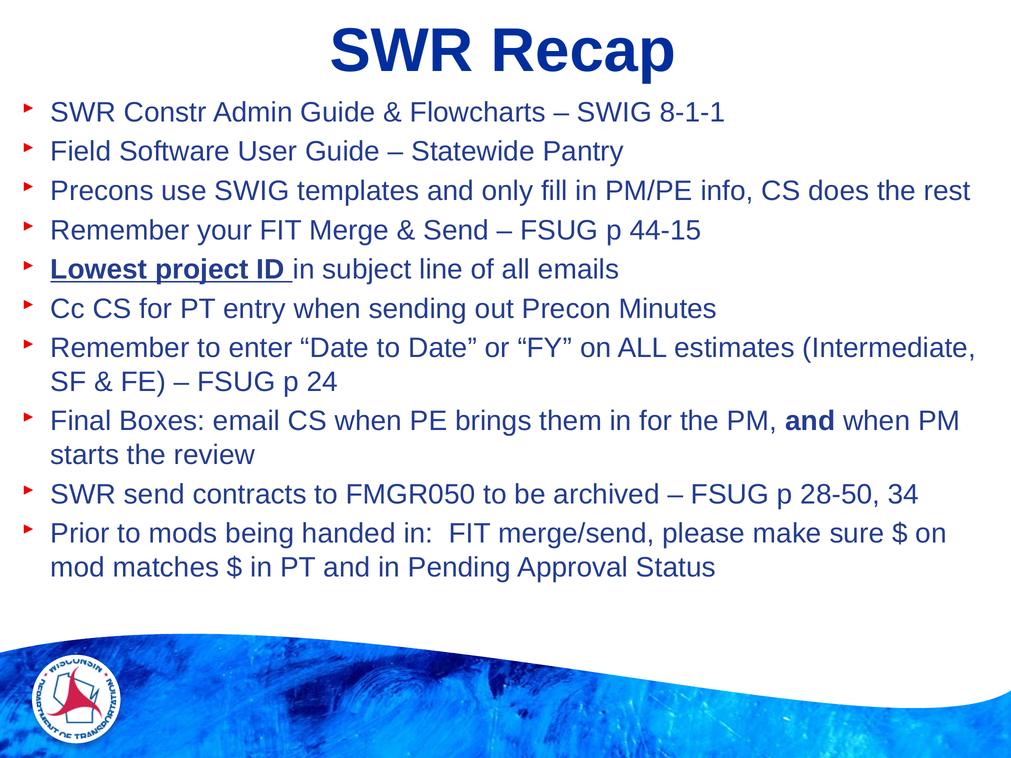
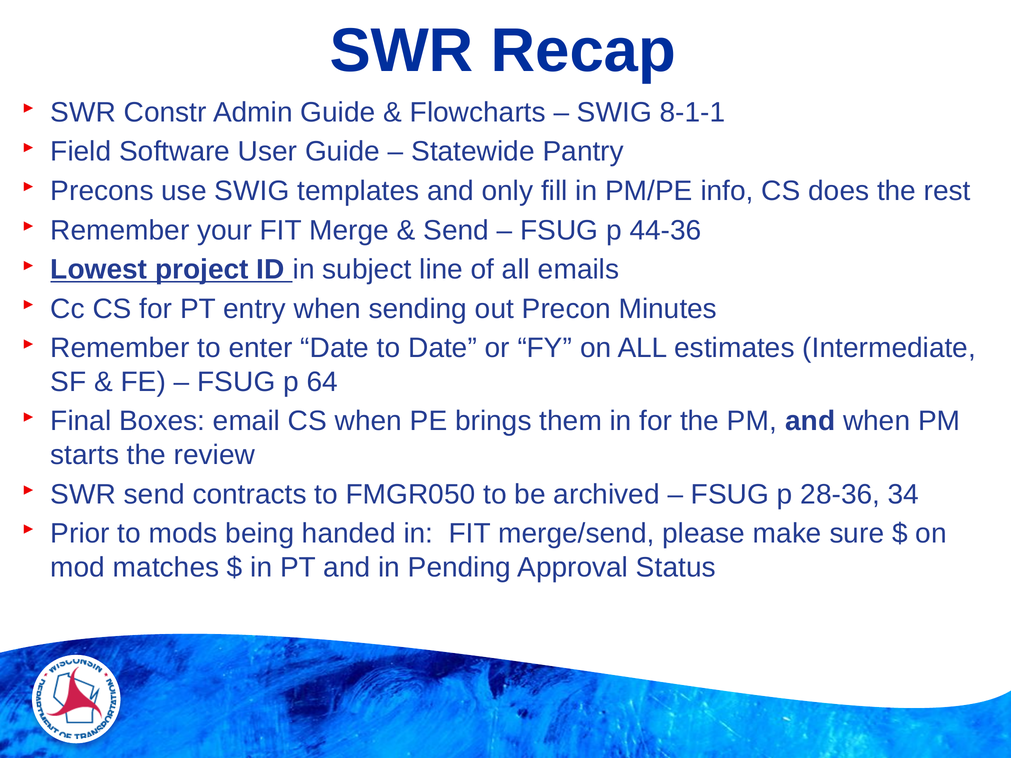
44-15: 44-15 -> 44-36
24: 24 -> 64
28-50: 28-50 -> 28-36
